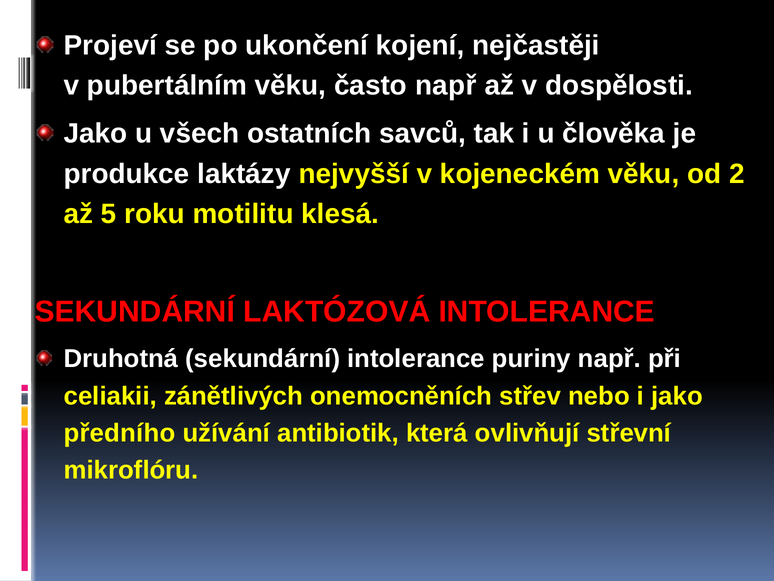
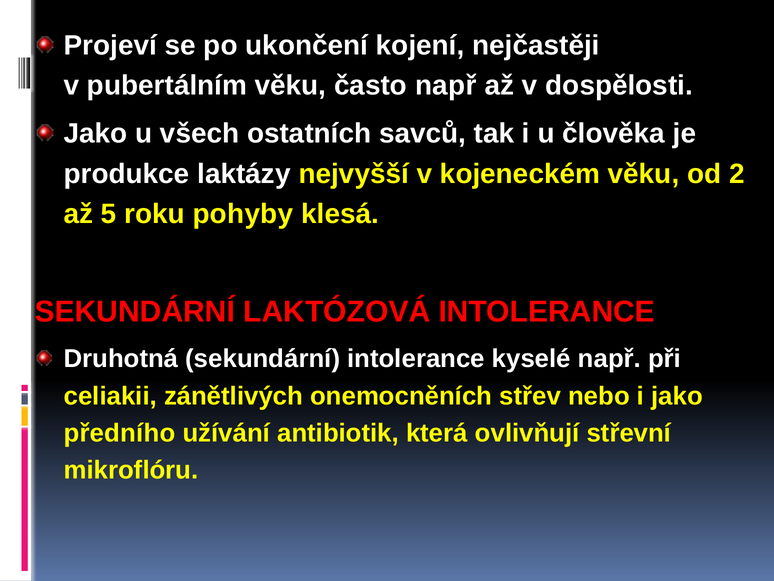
motilitu: motilitu -> pohyby
puriny: puriny -> kyselé
